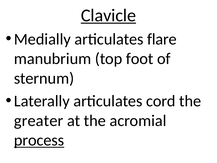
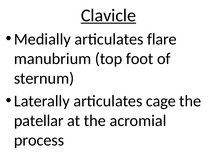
cord: cord -> cage
greater: greater -> patellar
process underline: present -> none
